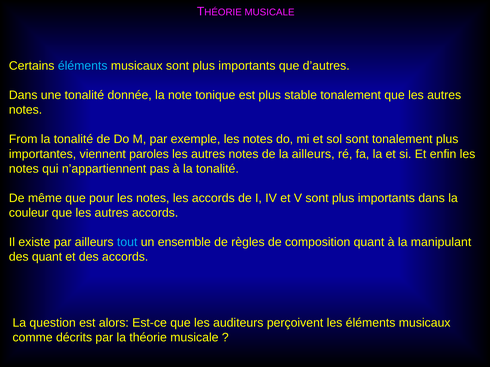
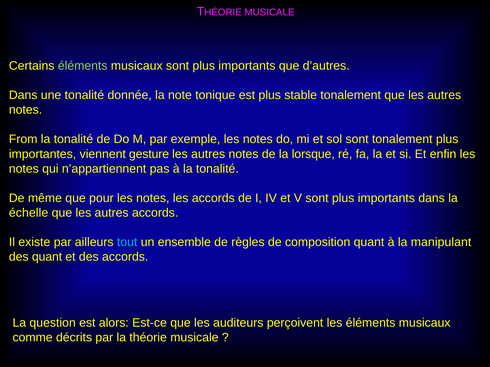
éléments at (83, 66) colour: light blue -> light green
paroles: paroles -> gesture
la ailleurs: ailleurs -> lorsque
couleur: couleur -> échelle
